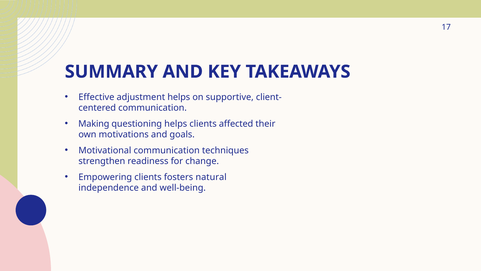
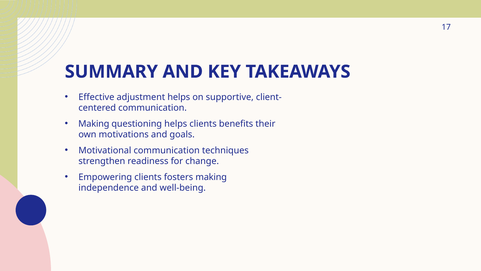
affected: affected -> benefits
fosters natural: natural -> making
